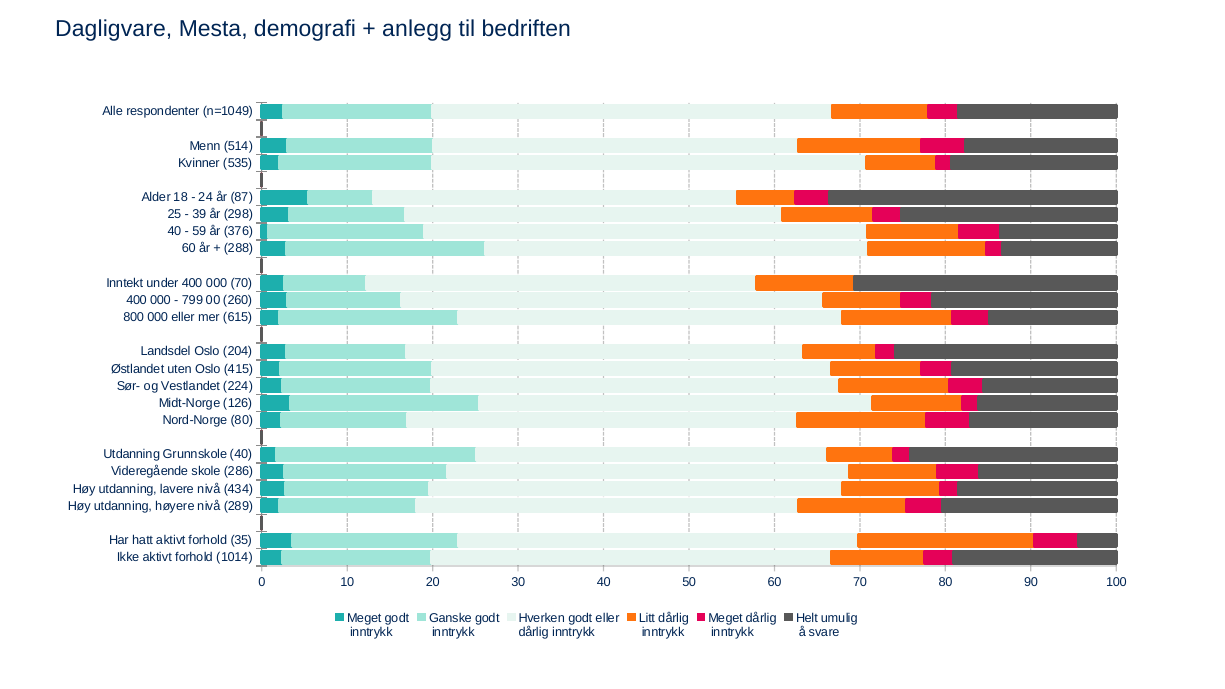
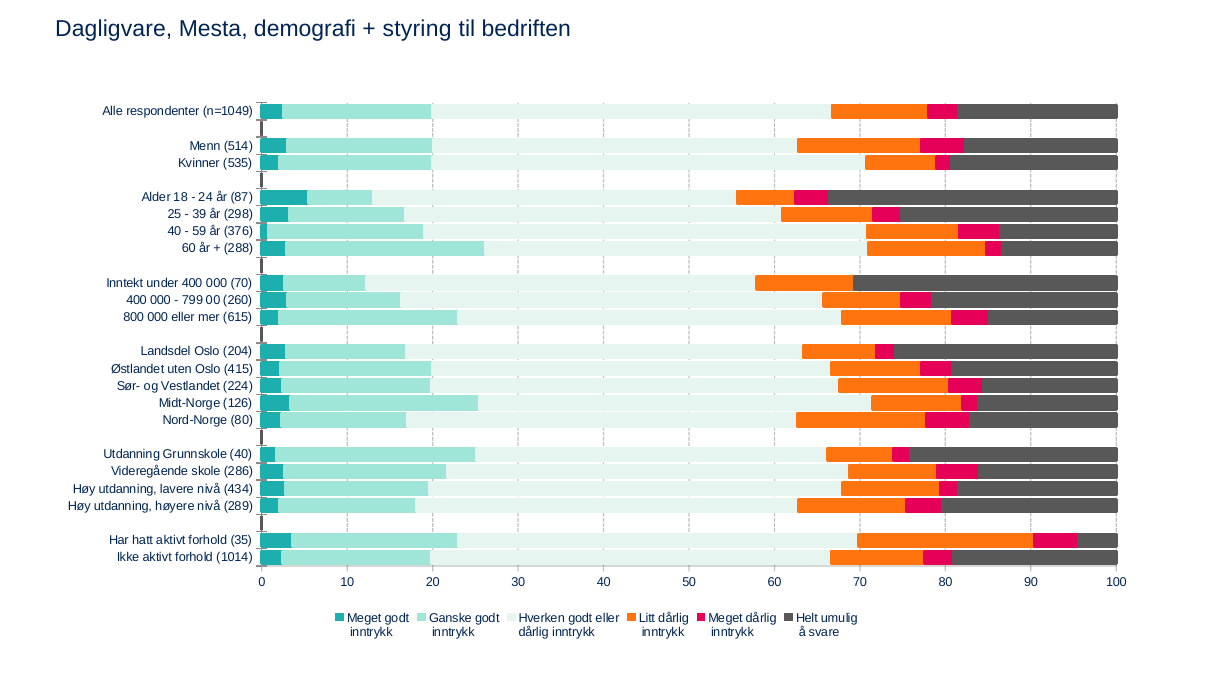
anlegg: anlegg -> styring
